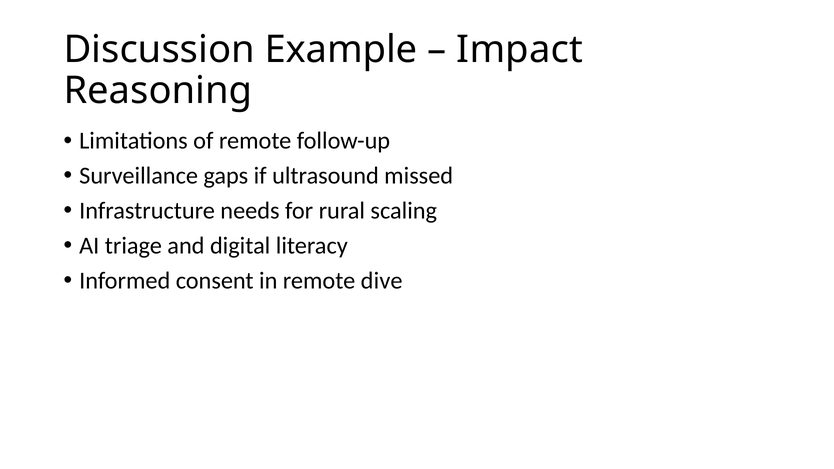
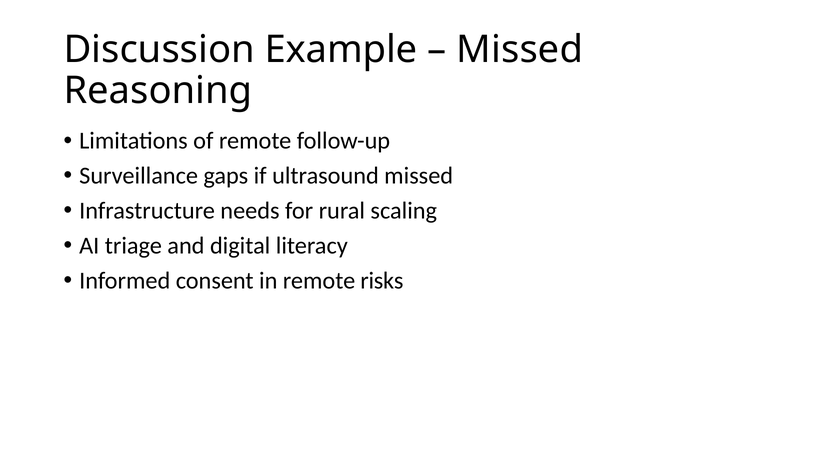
Impact at (520, 49): Impact -> Missed
dive: dive -> risks
